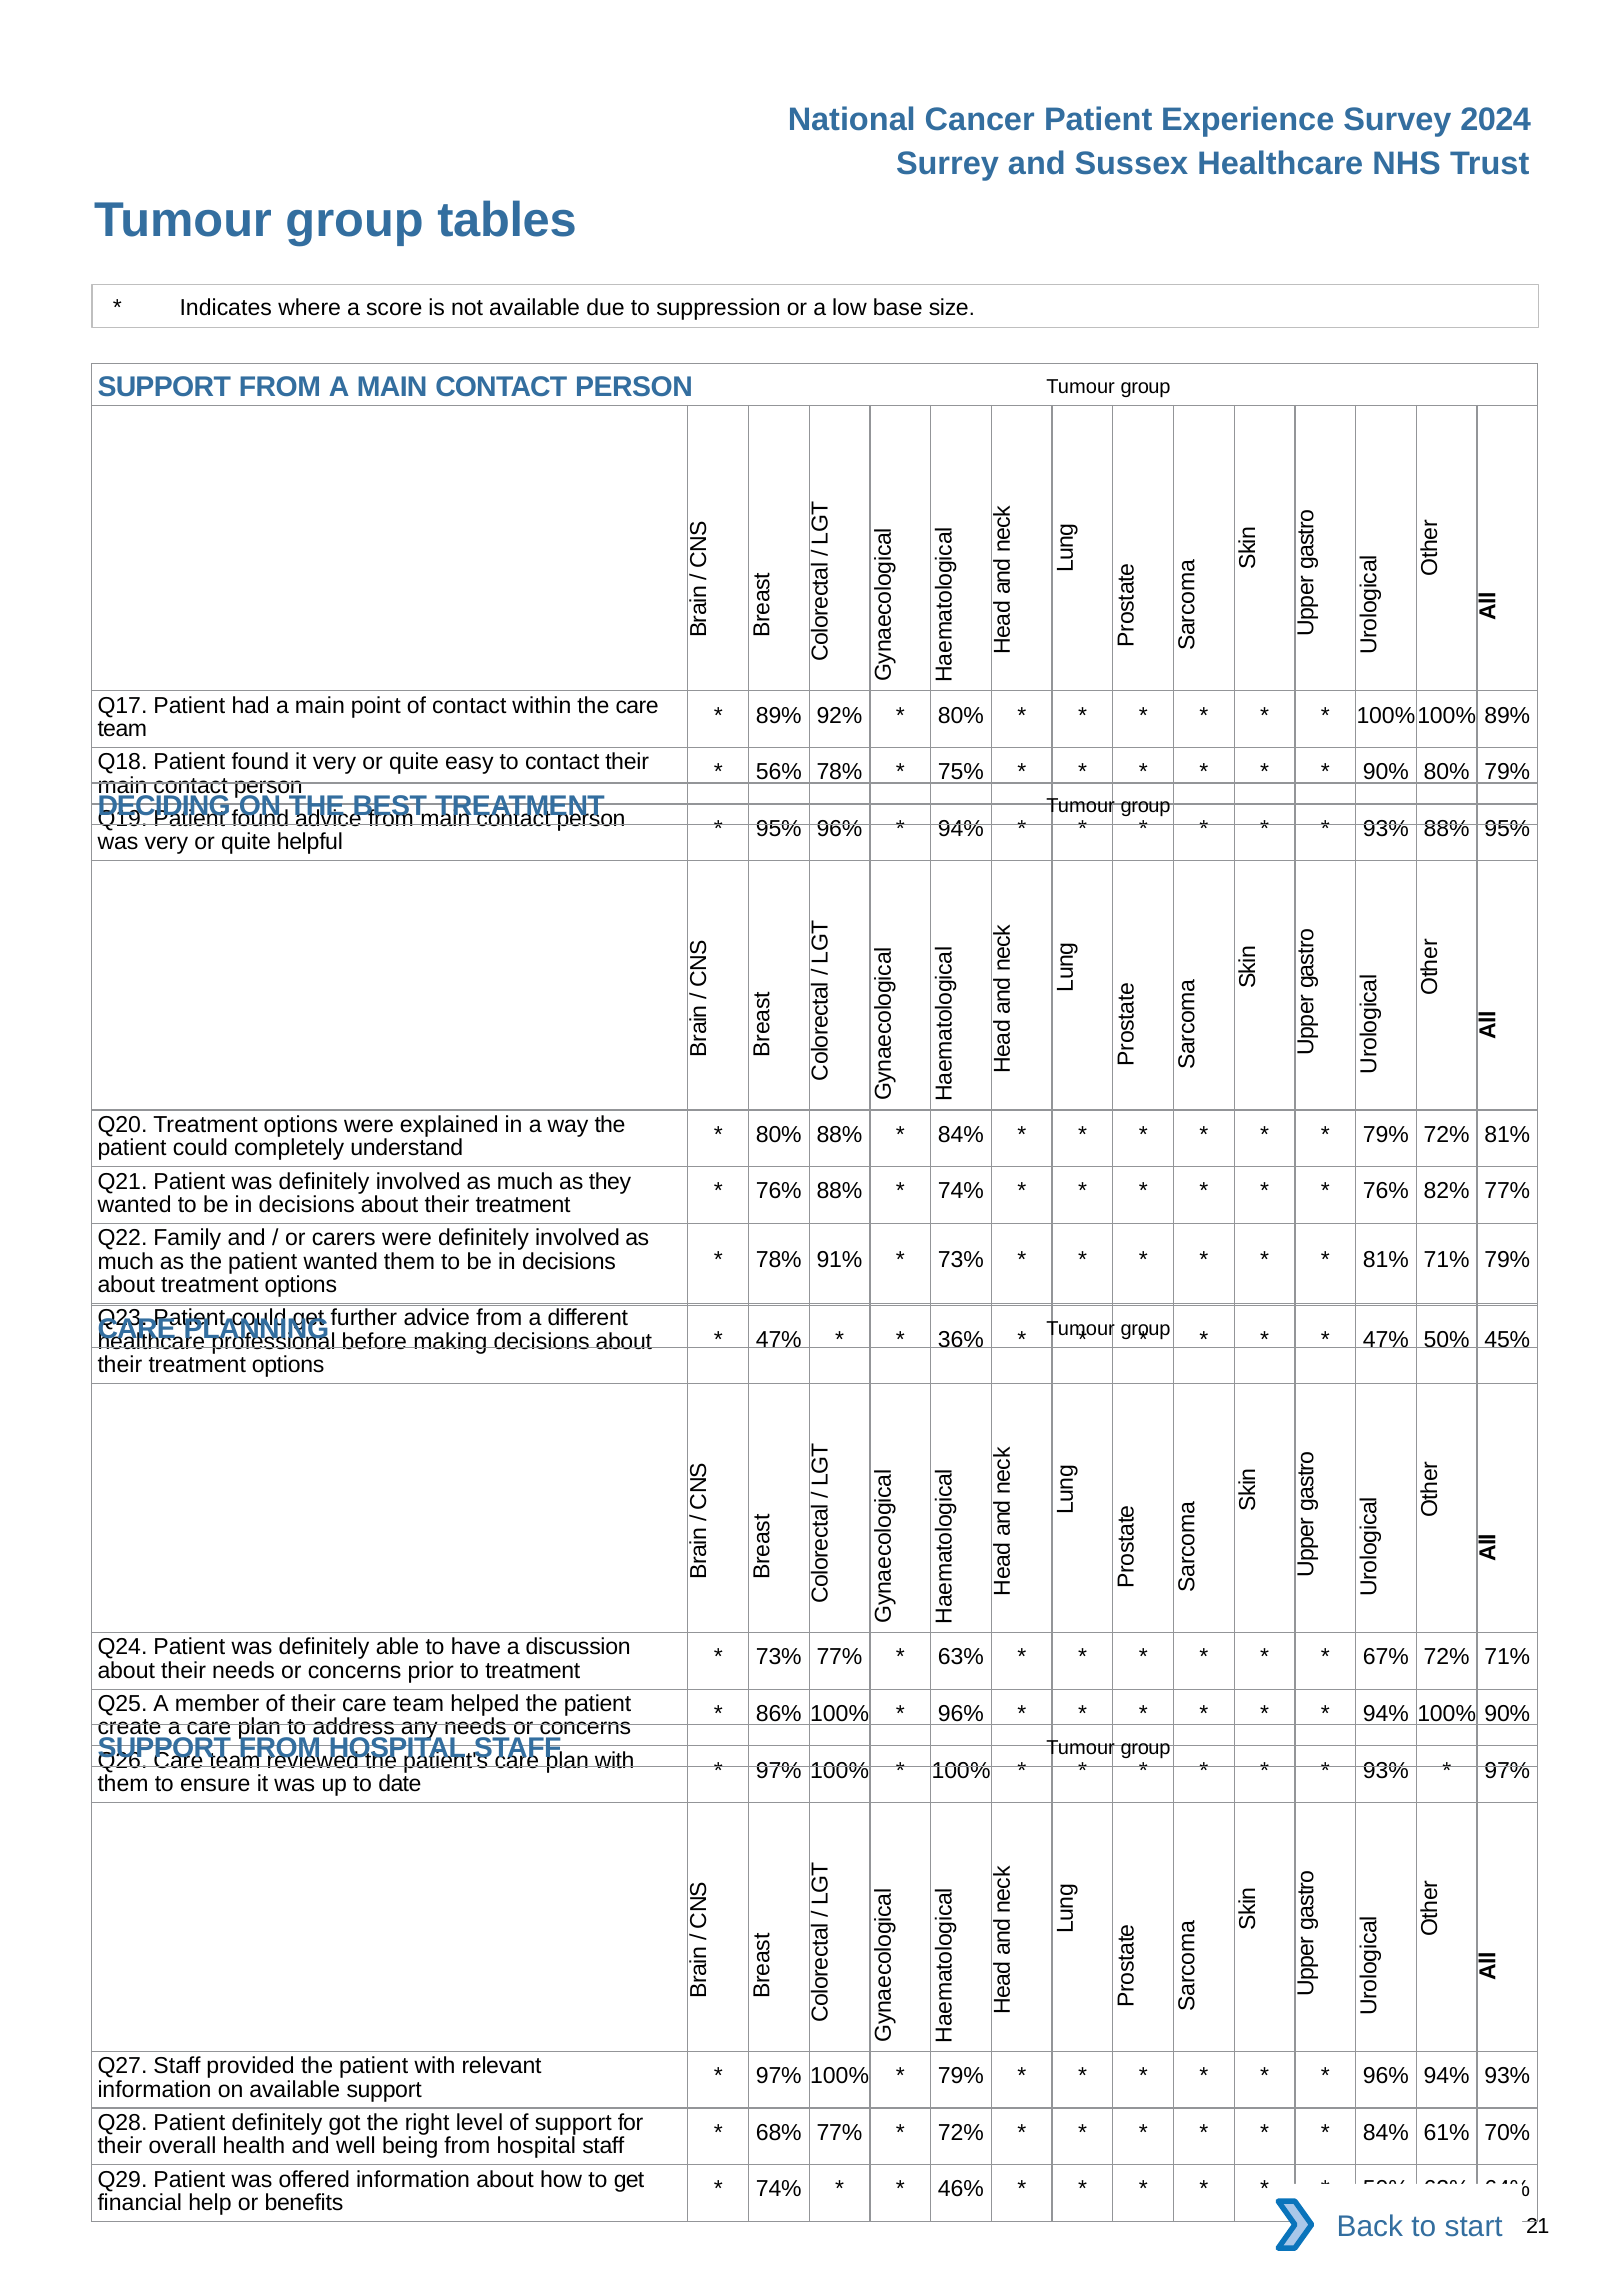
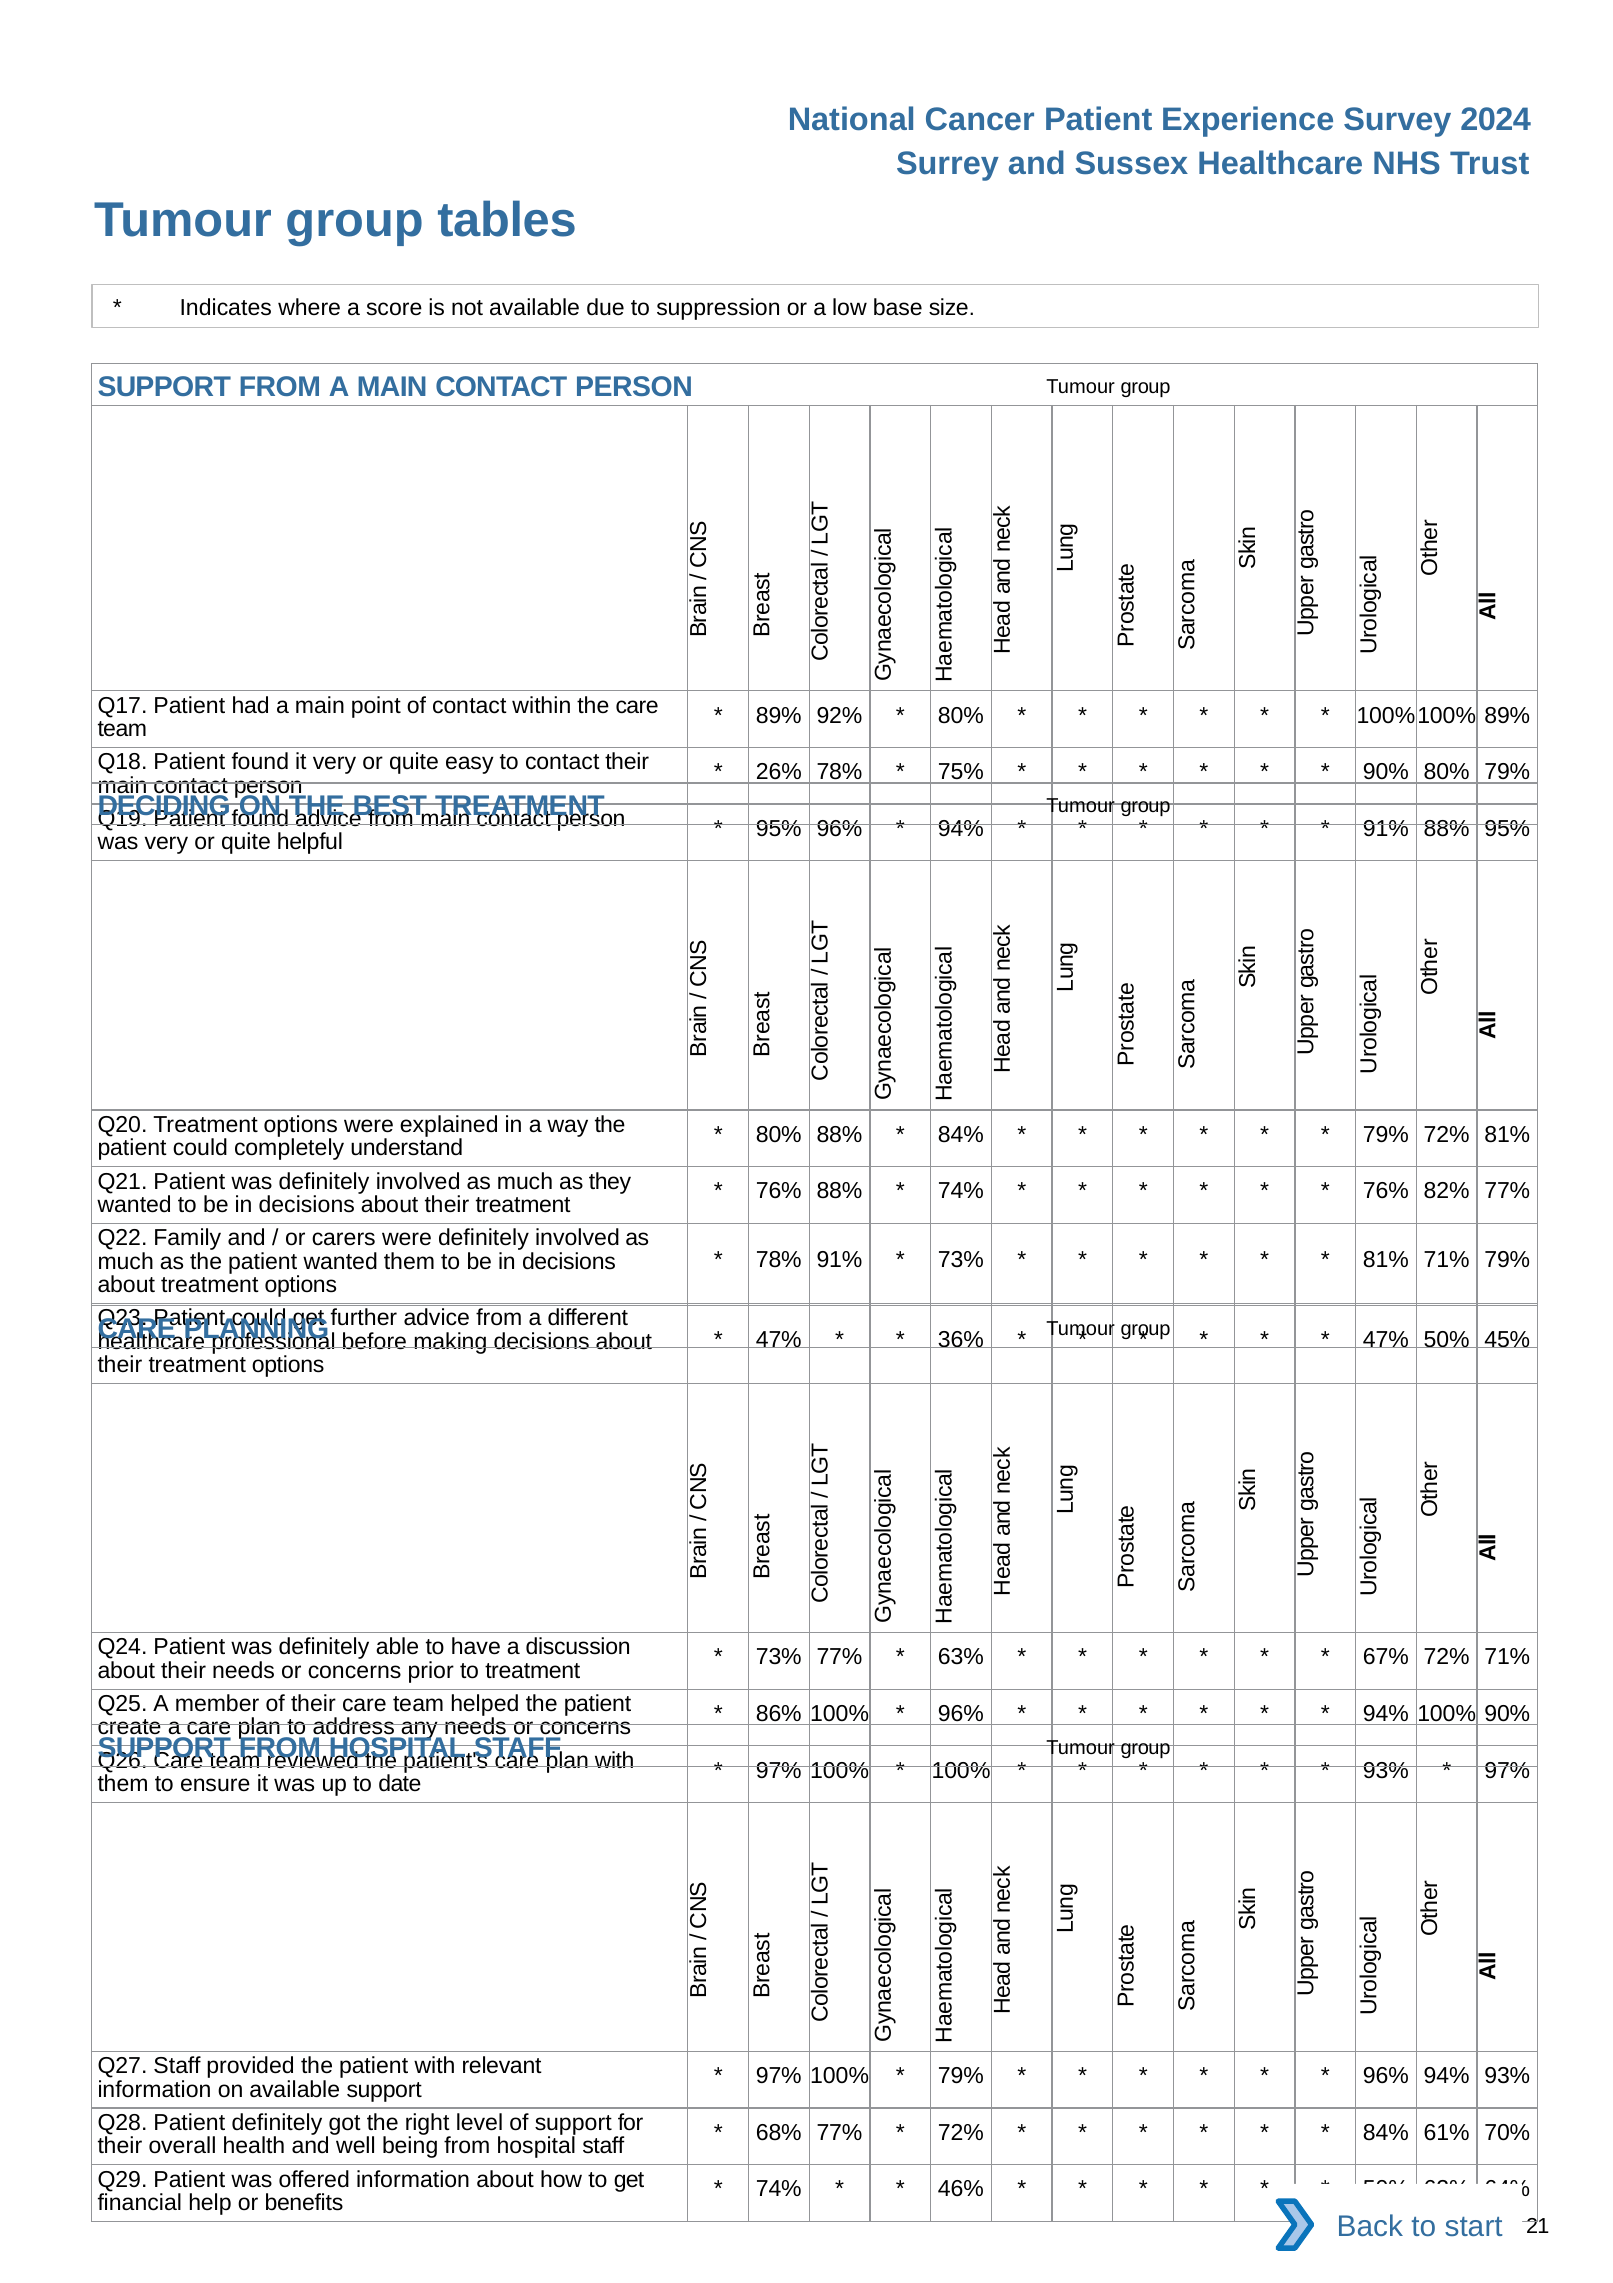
56%: 56% -> 26%
93% at (1386, 829): 93% -> 91%
